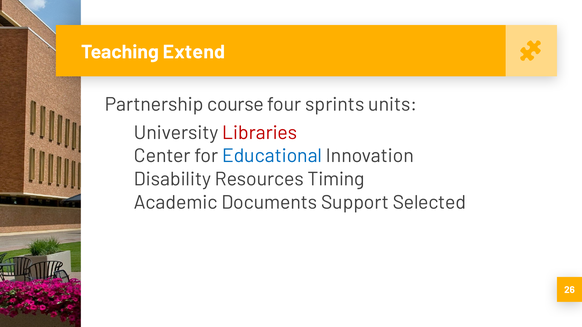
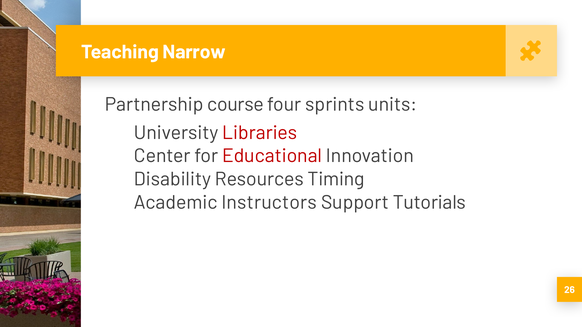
Extend: Extend -> Narrow
Educational colour: blue -> red
Documents: Documents -> Instructors
Selected: Selected -> Tutorials
